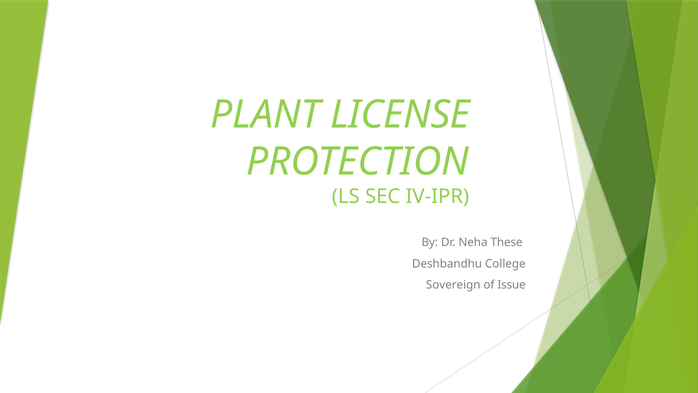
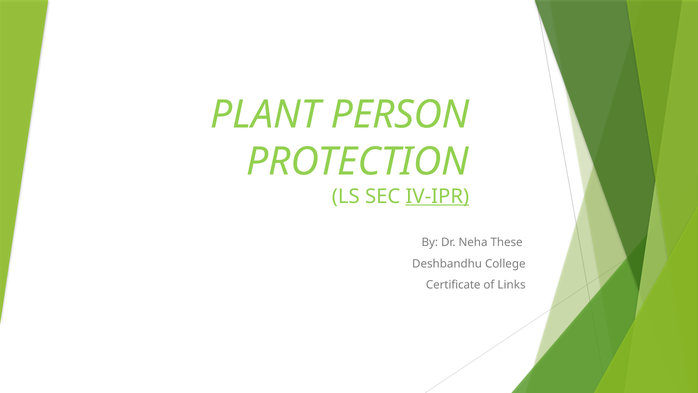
LICENSE: LICENSE -> PERSON
IV-IPR underline: none -> present
Sovereign: Sovereign -> Certificate
Issue: Issue -> Links
